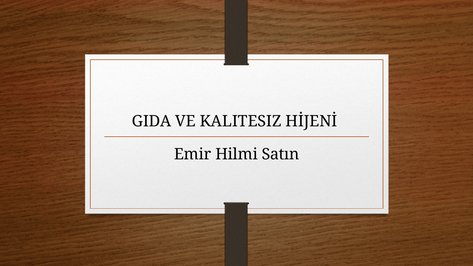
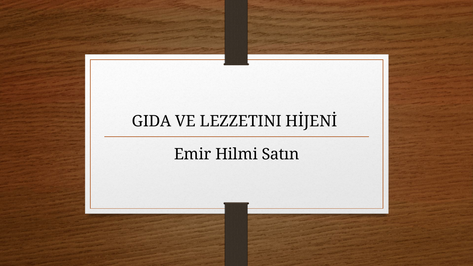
KALITESIZ: KALITESIZ -> LEZZETINI
